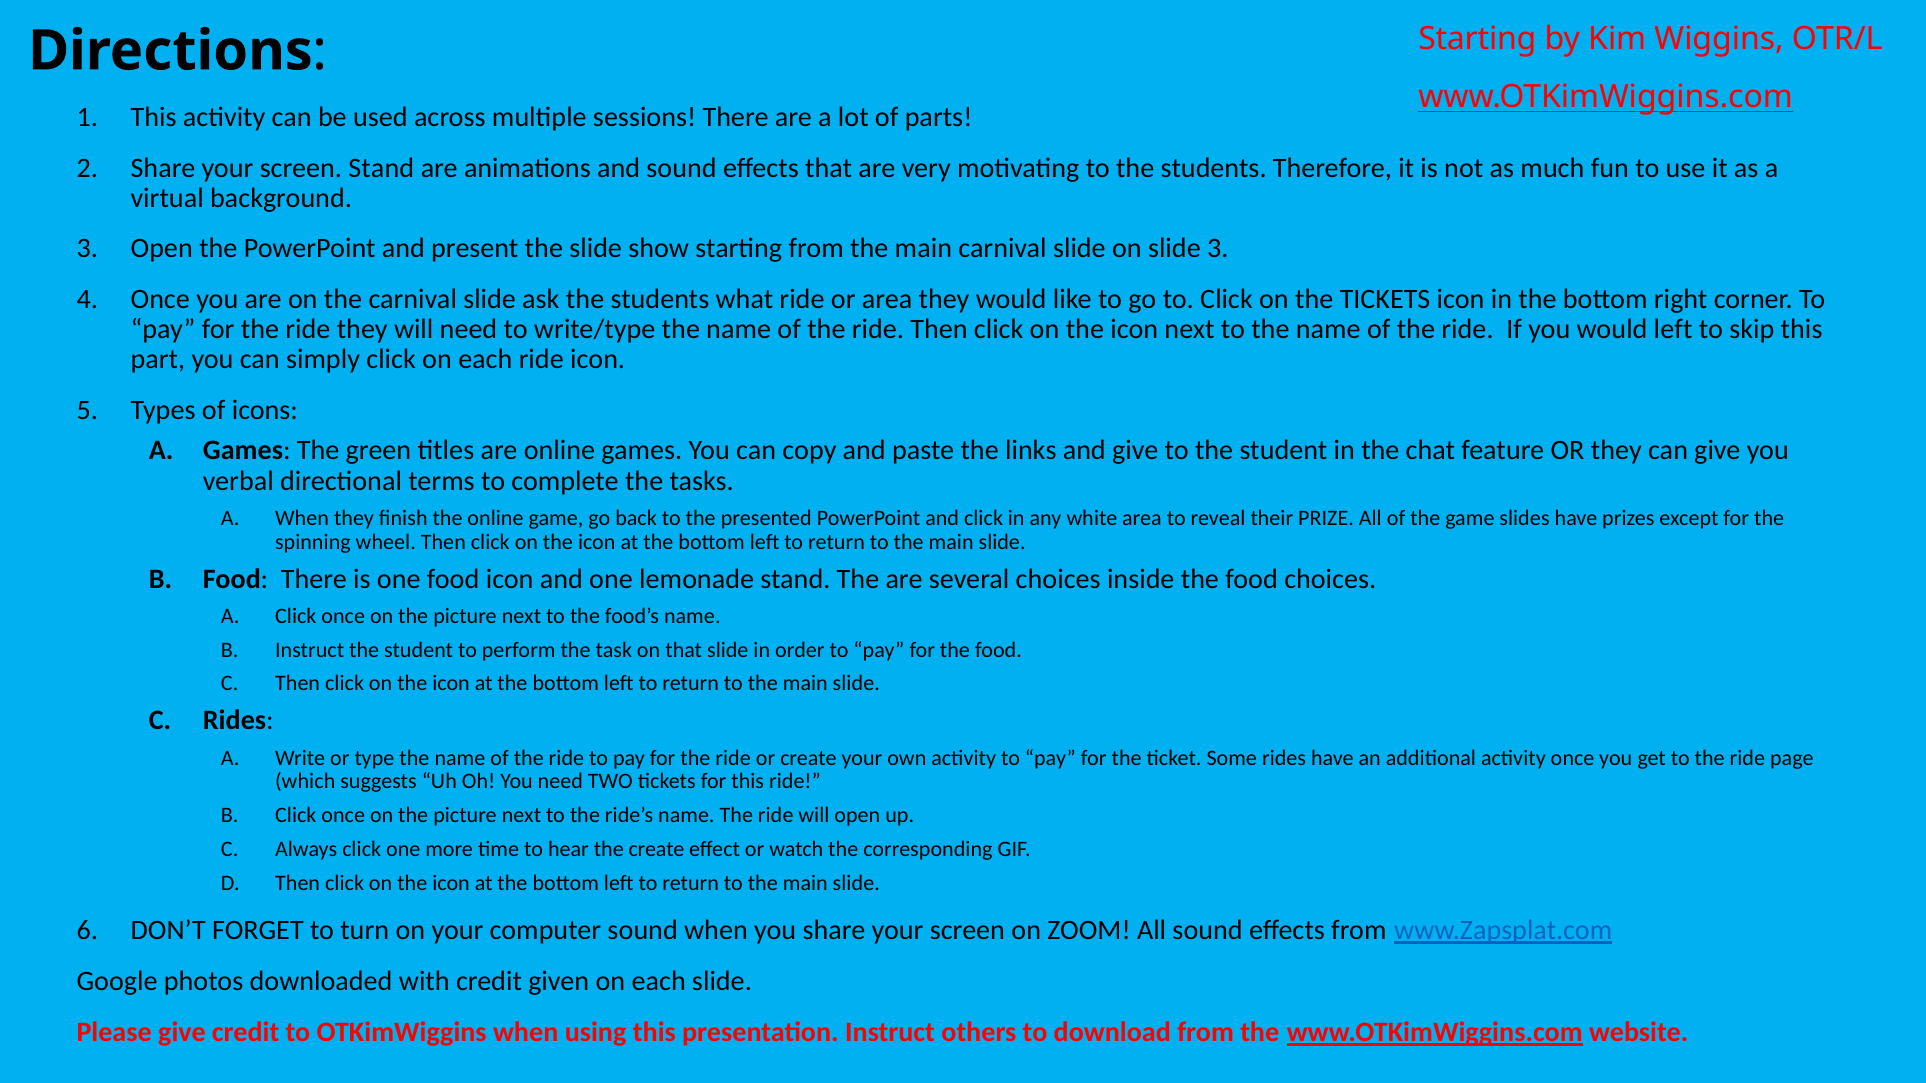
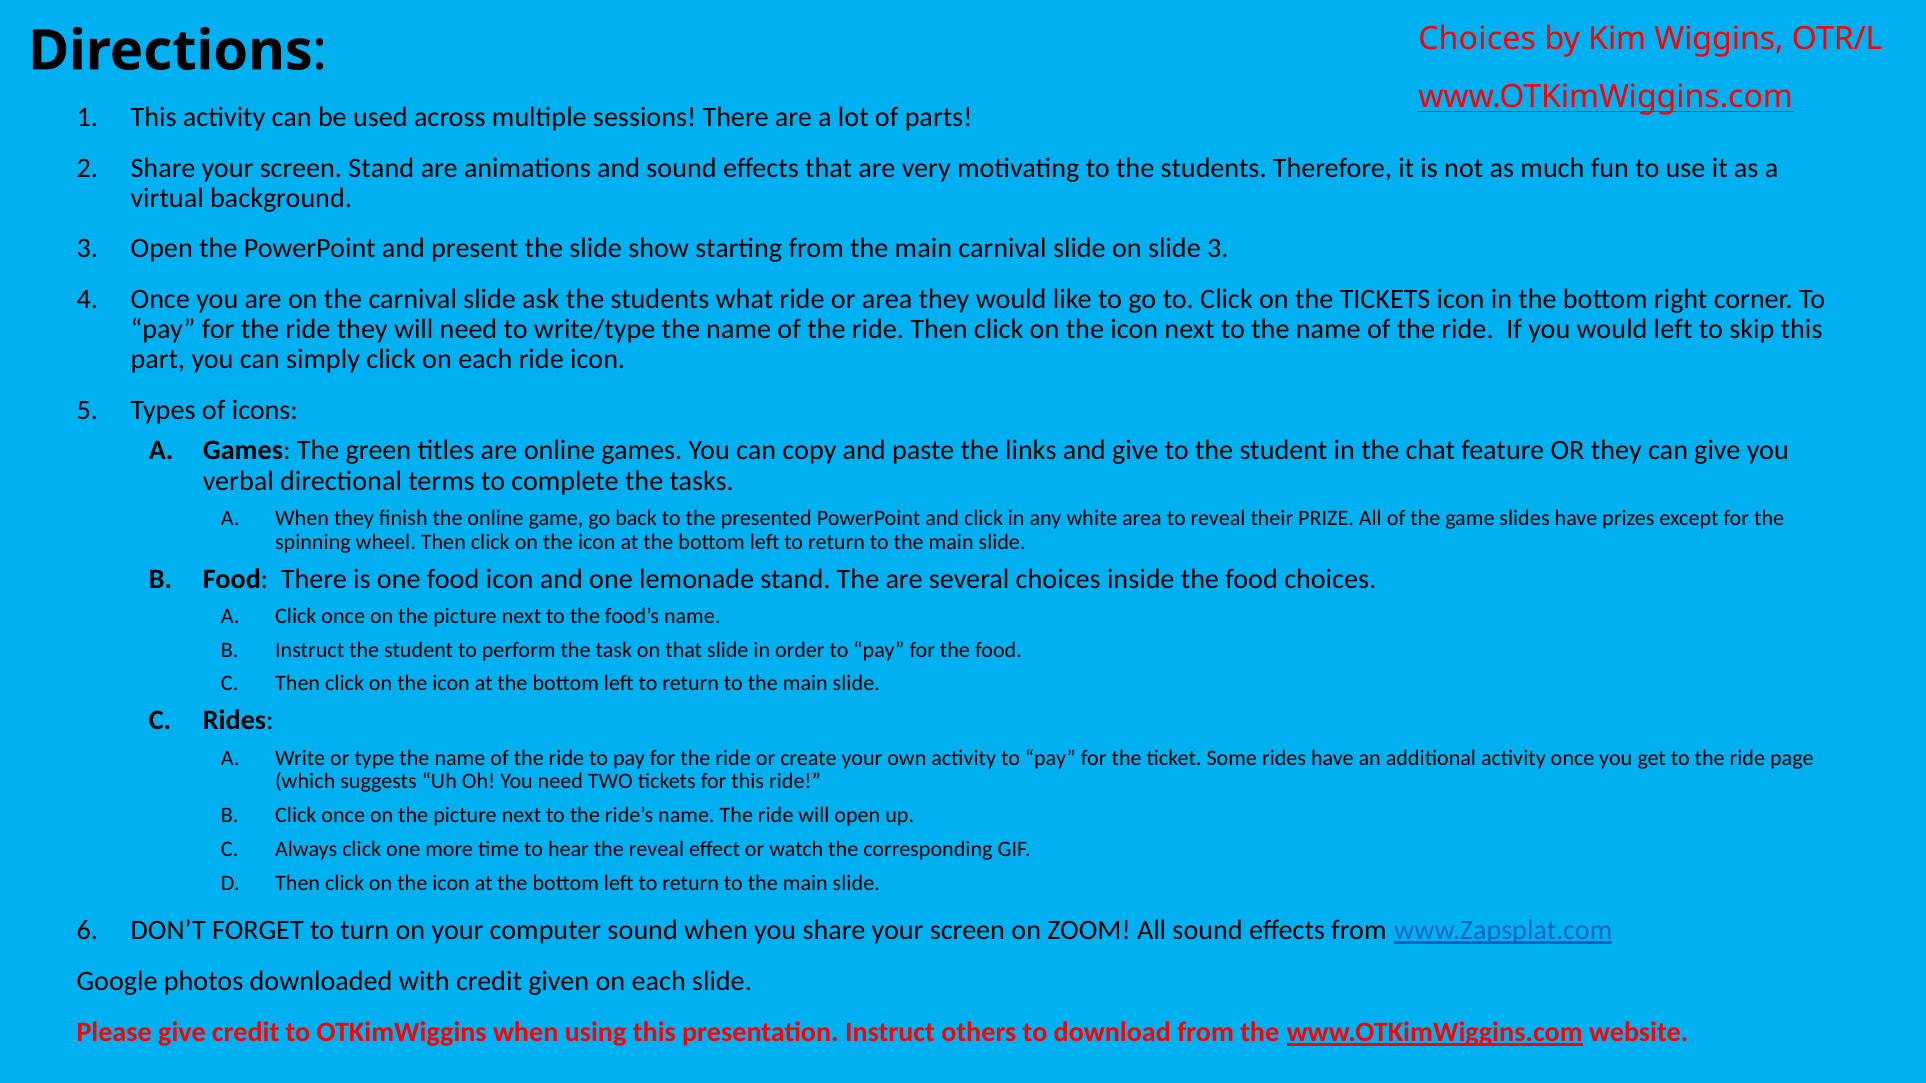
Starting at (1477, 39): Starting -> Choices
the create: create -> reveal
